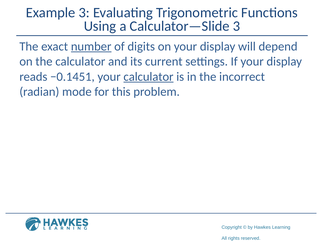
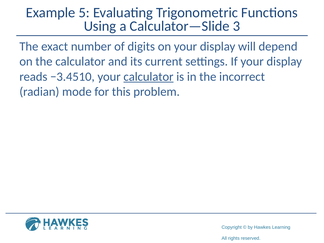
Example 3: 3 -> 5
number underline: present -> none
−0.1451: −0.1451 -> −3.4510
